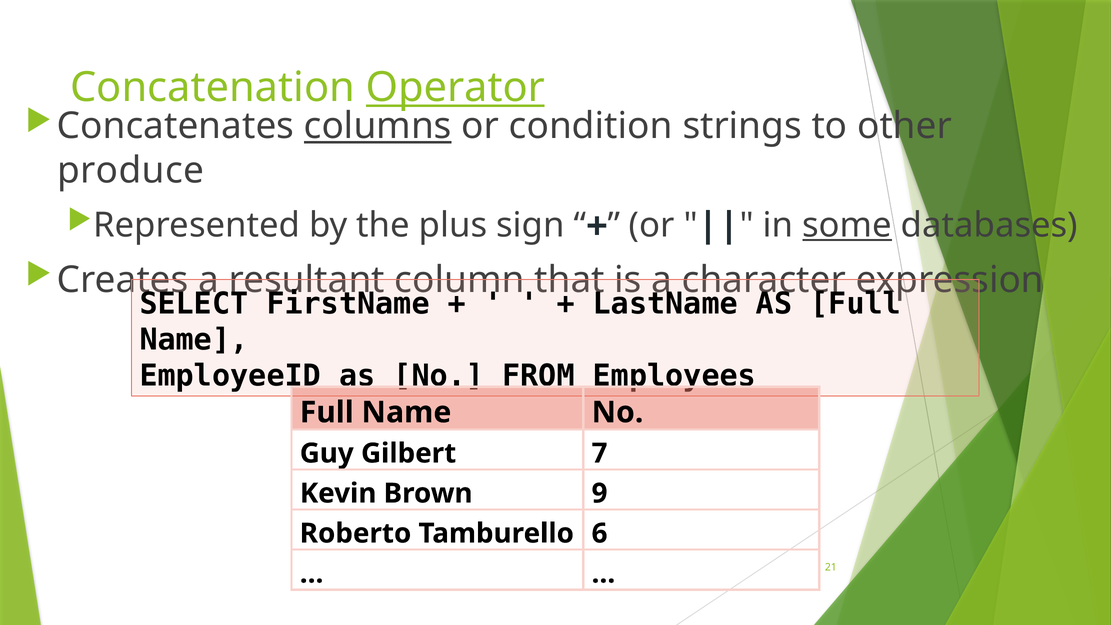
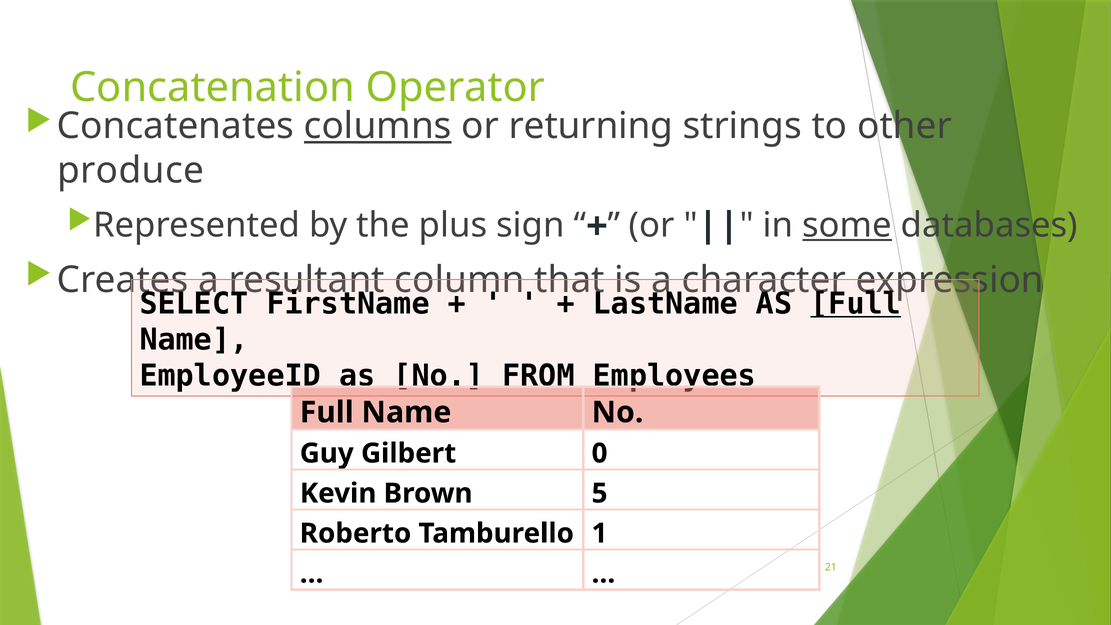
Operator underline: present -> none
condition: condition -> returning
Full at (856, 304) underline: none -> present
7: 7 -> 0
9: 9 -> 5
6: 6 -> 1
